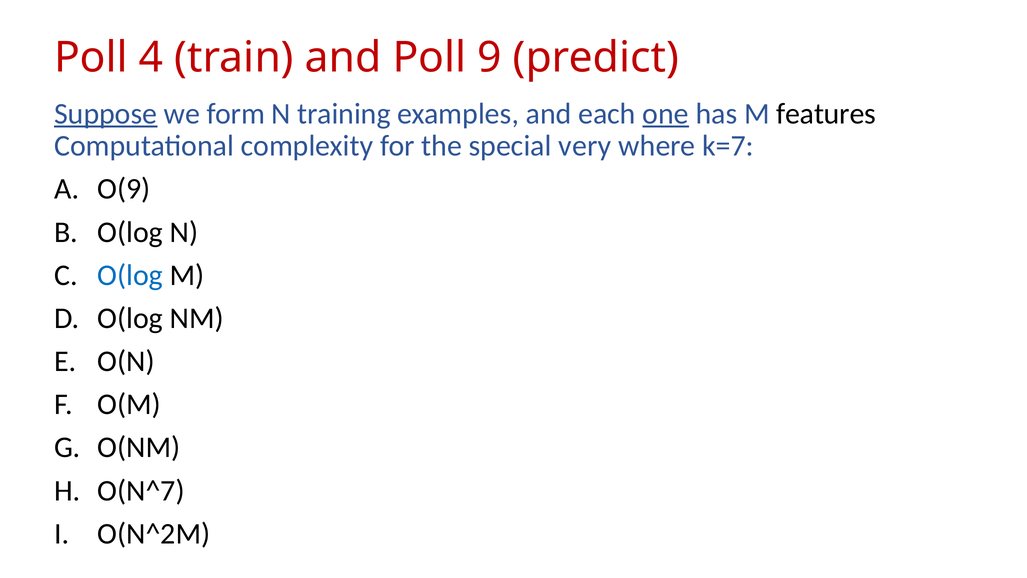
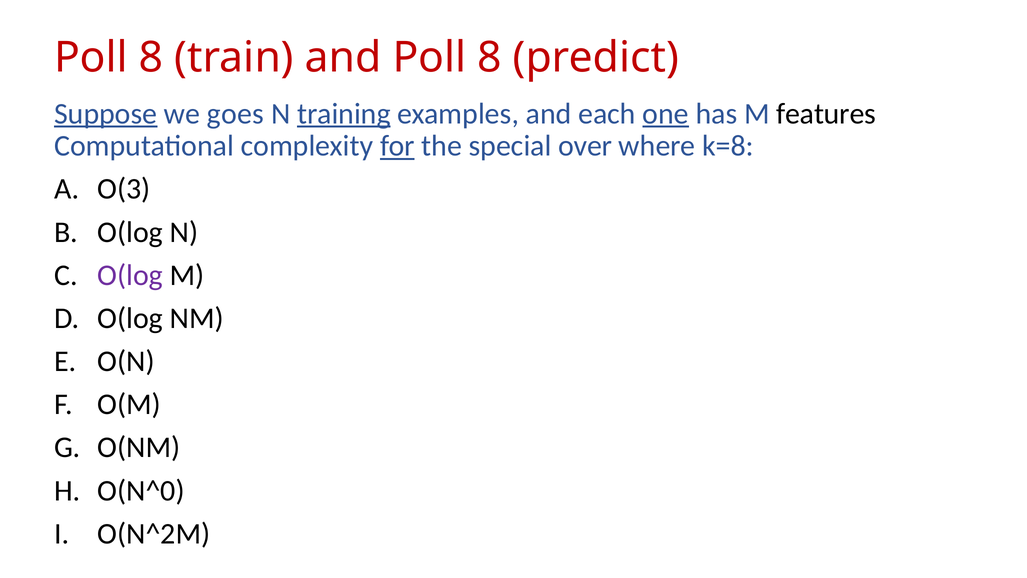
4 at (151, 58): 4 -> 8
and Poll 9: 9 -> 8
form: form -> goes
training underline: none -> present
for underline: none -> present
very: very -> over
k=7: k=7 -> k=8
O(9: O(9 -> O(3
O(log at (130, 275) colour: blue -> purple
O(N^7: O(N^7 -> O(N^0
